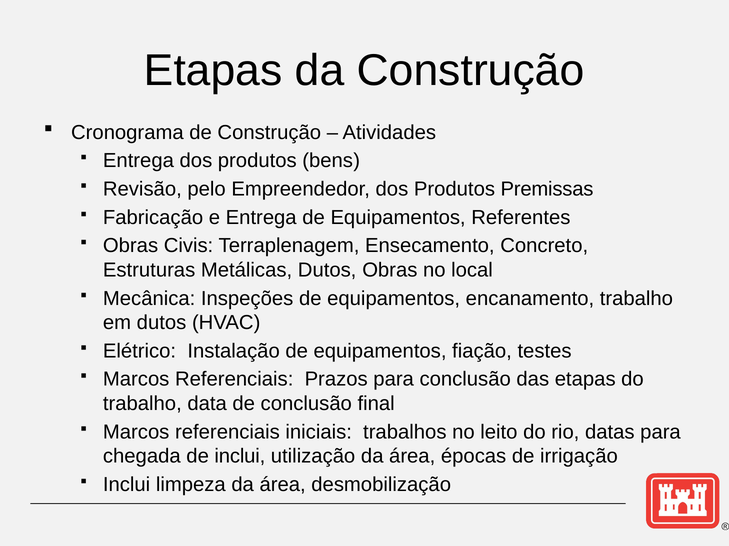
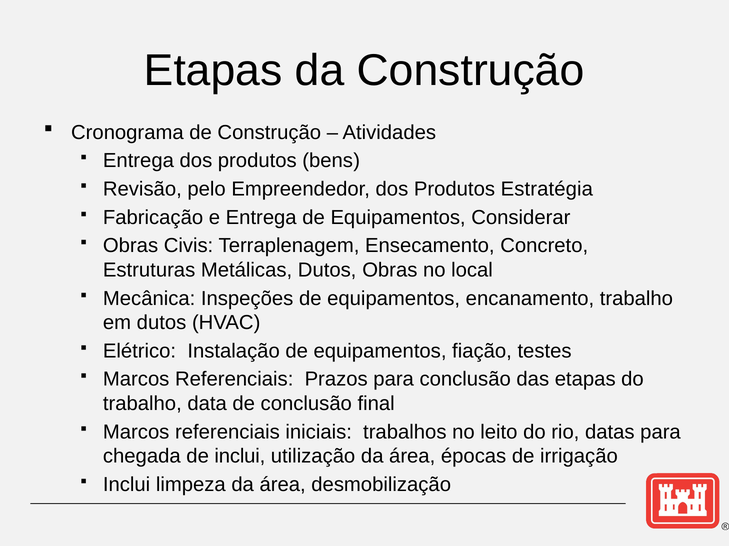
Premissas: Premissas -> Estratégia
Referentes: Referentes -> Considerar
